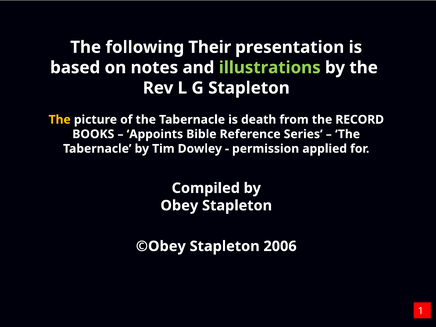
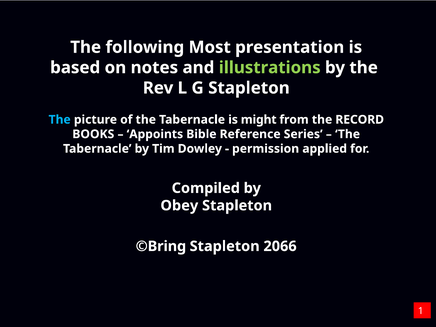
Their: Their -> Most
The at (60, 120) colour: yellow -> light blue
death: death -> might
©Obey: ©Obey -> ©Bring
2006: 2006 -> 2066
